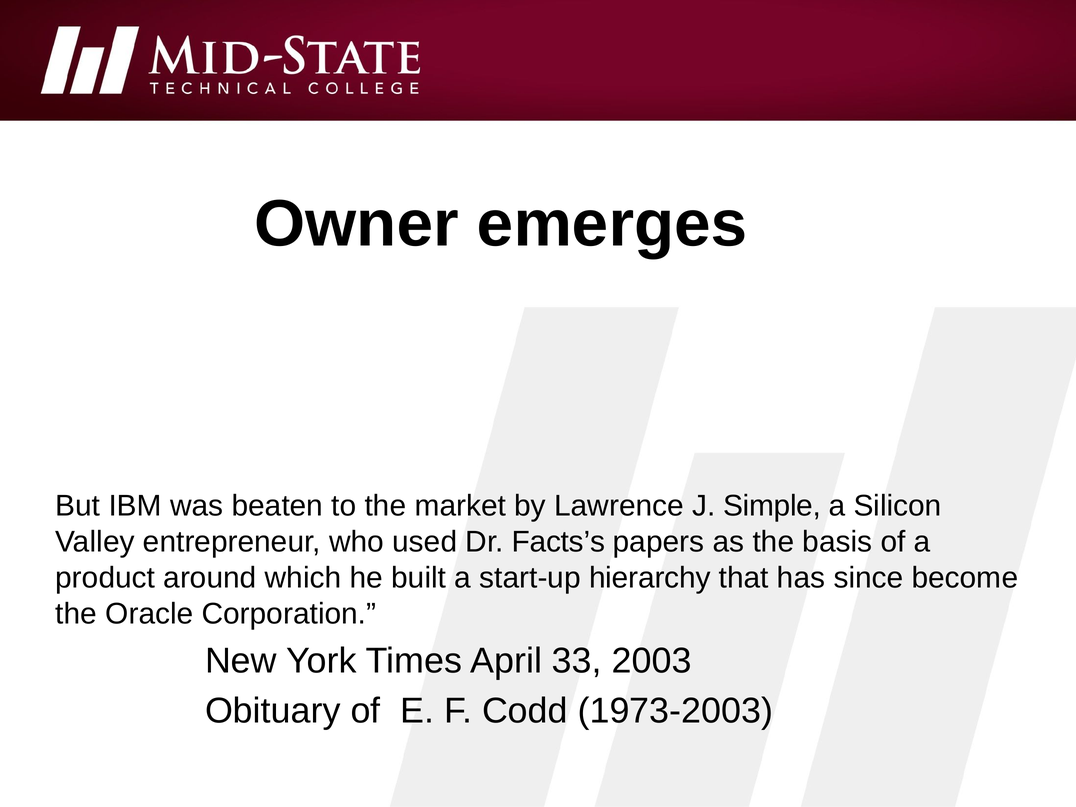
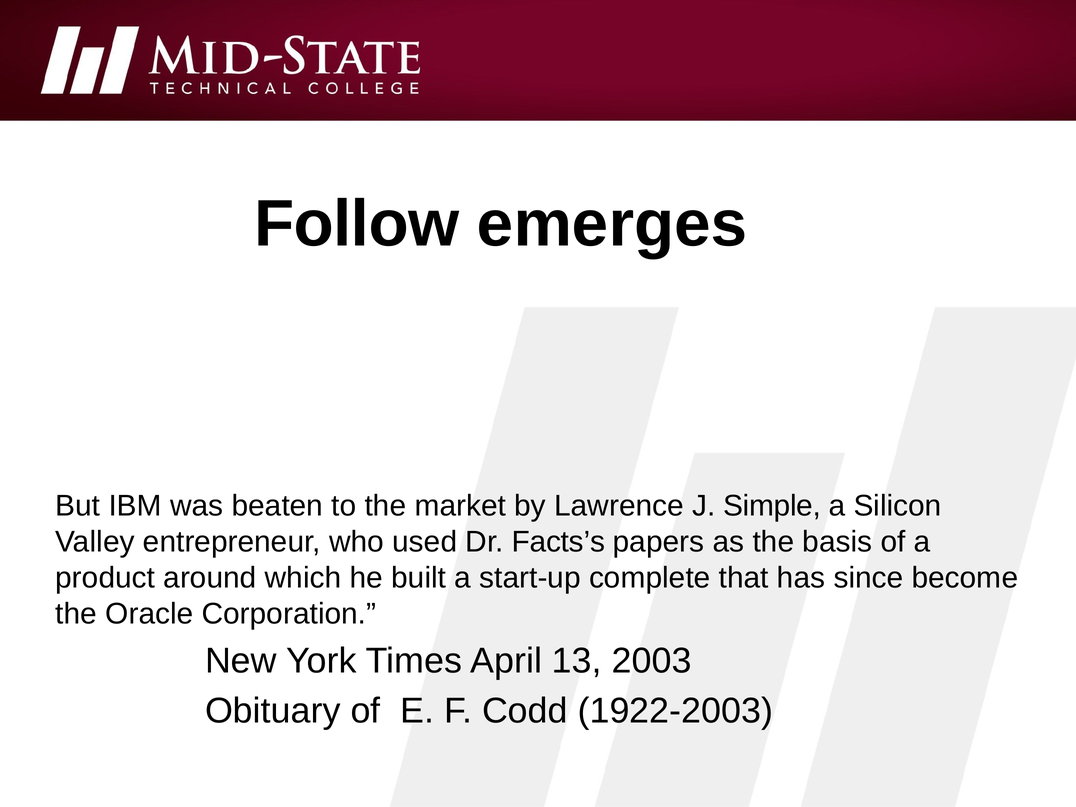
Owner: Owner -> Follow
hierarchy: hierarchy -> complete
33: 33 -> 13
1973-2003: 1973-2003 -> 1922-2003
